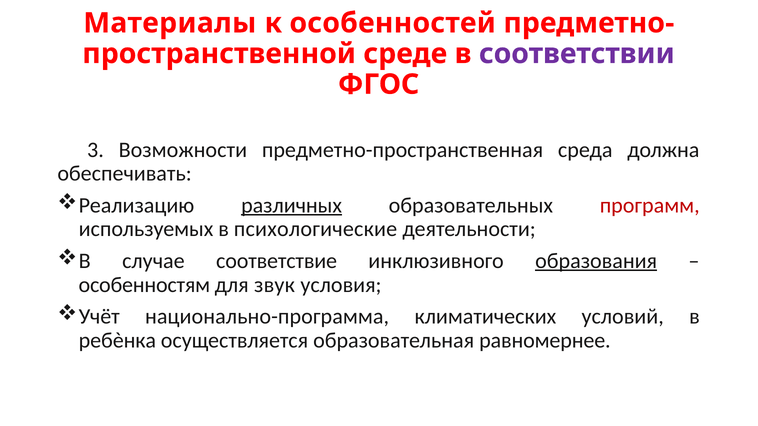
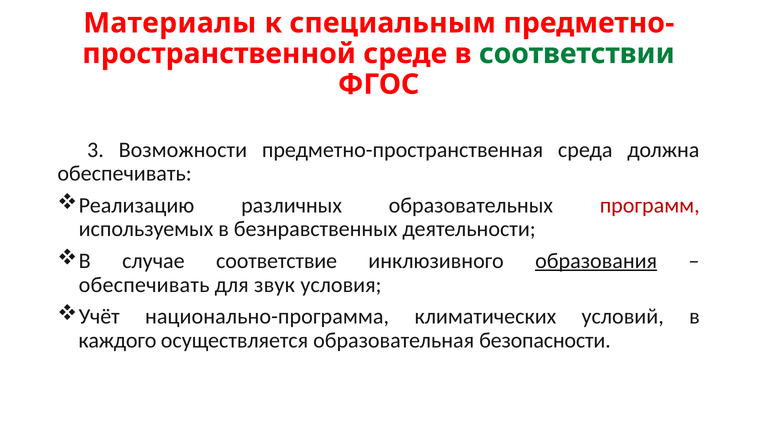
особенностей: особенностей -> специальным
соответствии colour: purple -> green
различных underline: present -> none
психологические: психологические -> безнравственных
особенностям at (144, 285): особенностям -> обеспечивать
ребѐнка: ребѐнка -> каждого
равномернее: равномернее -> безопасности
